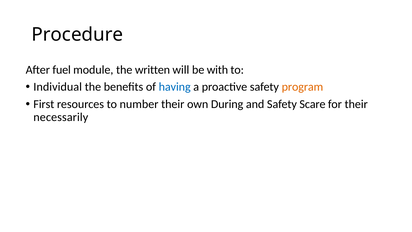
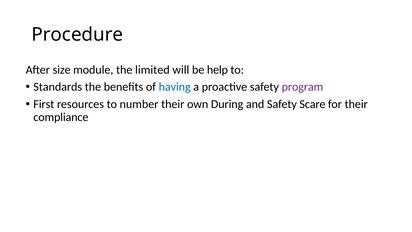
fuel: fuel -> size
written: written -> limited
with: with -> help
Individual: Individual -> Standards
program colour: orange -> purple
necessarily: necessarily -> compliance
